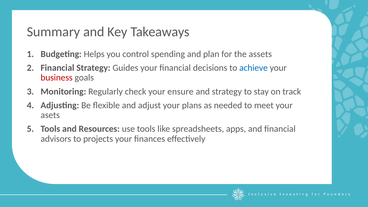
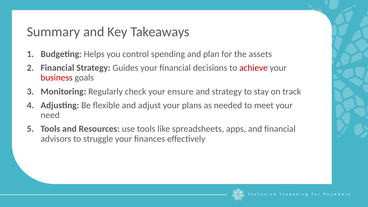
achieve colour: blue -> red
asets: asets -> need
projects: projects -> struggle
